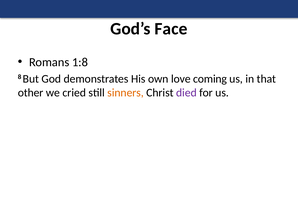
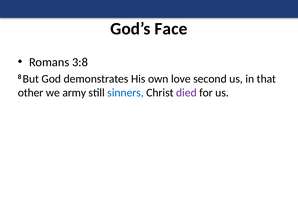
1:8: 1:8 -> 3:8
coming: coming -> second
cried: cried -> army
sinners colour: orange -> blue
